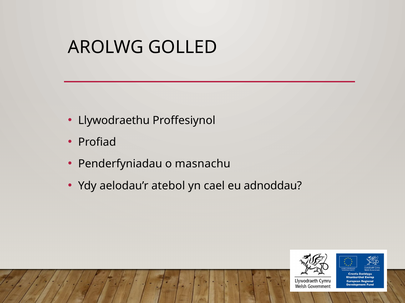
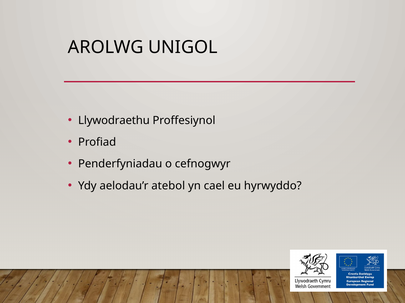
GOLLED: GOLLED -> UNIGOL
masnachu: masnachu -> cefnogwyr
adnoddau: adnoddau -> hyrwyddo
